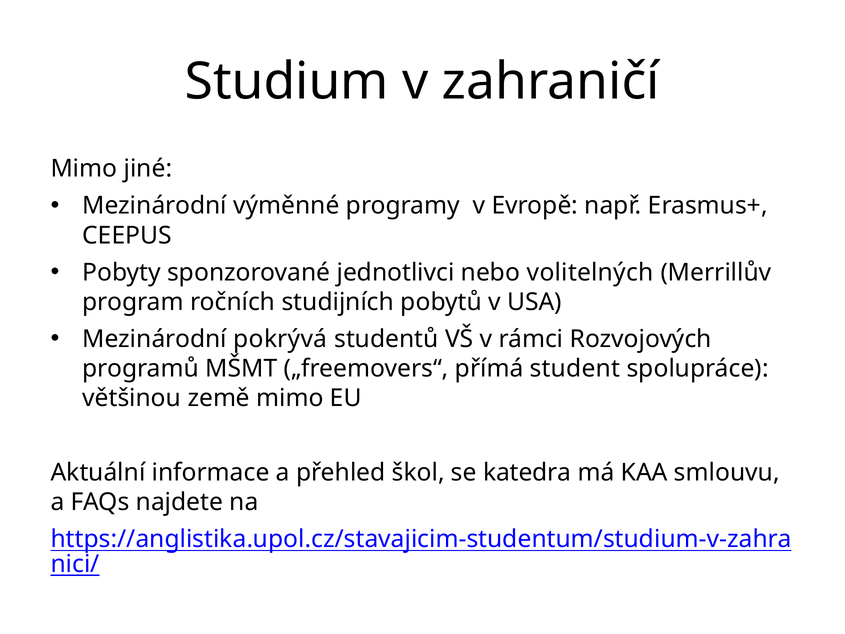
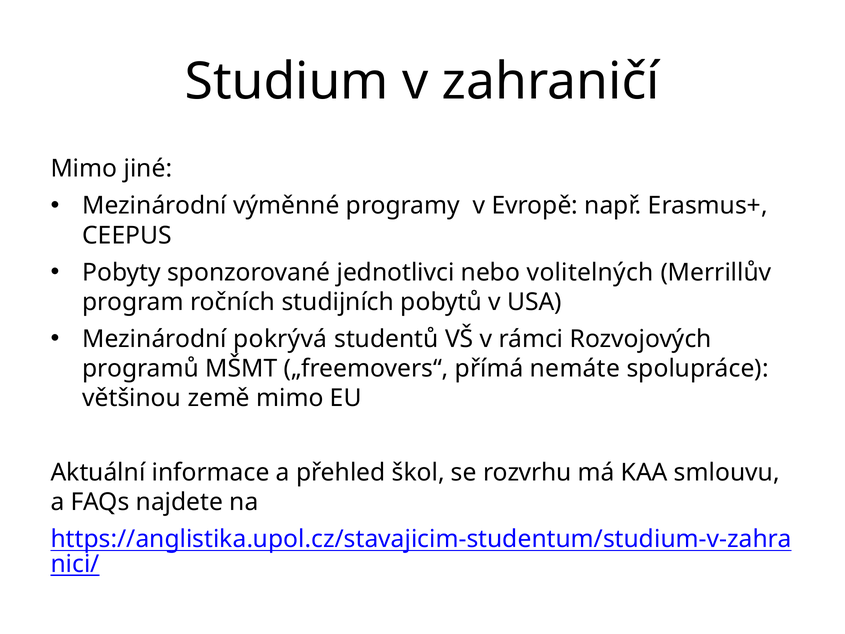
student: student -> nemáte
katedra: katedra -> rozvrhu
